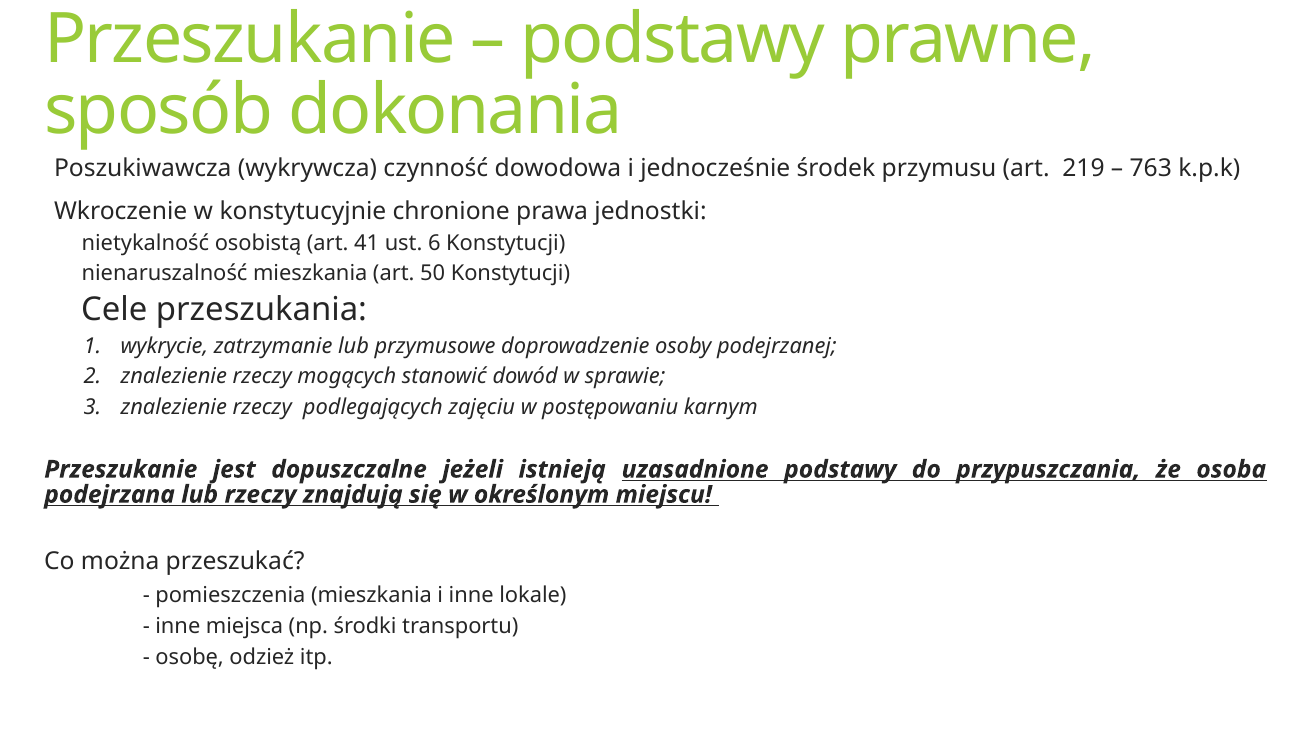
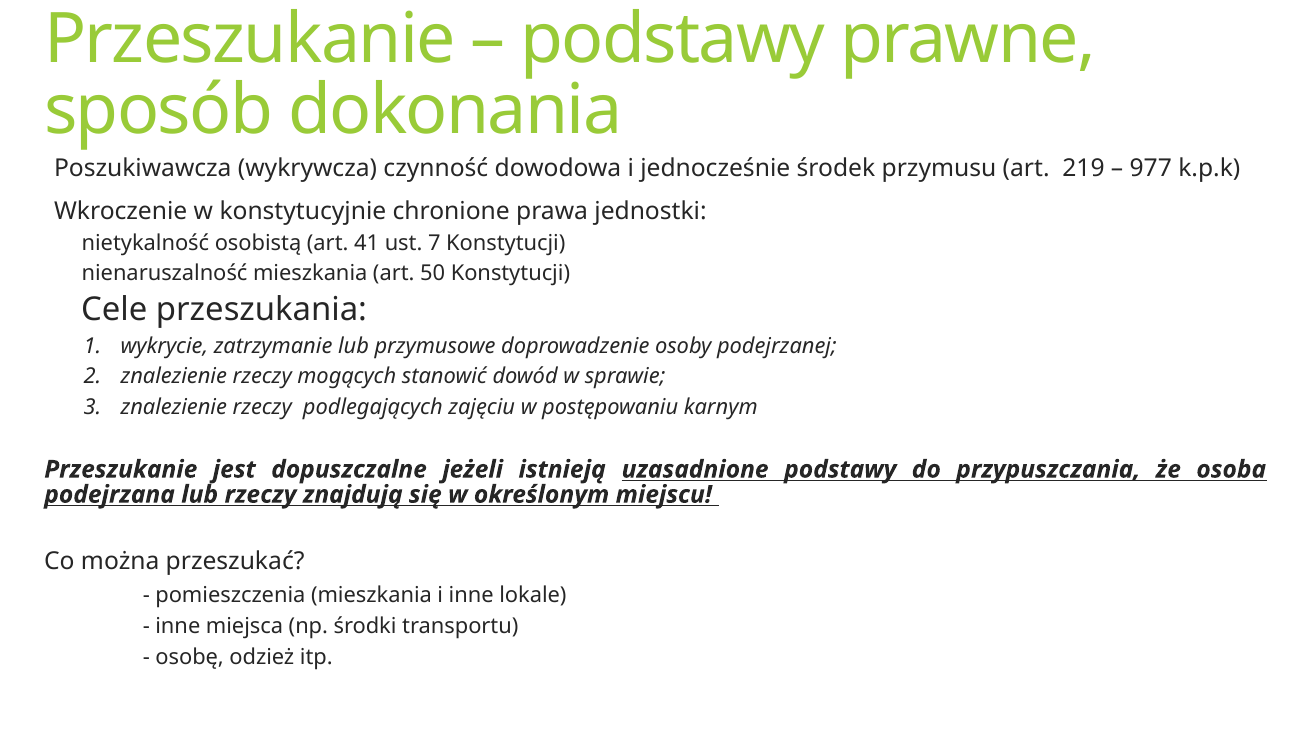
763: 763 -> 977
6: 6 -> 7
